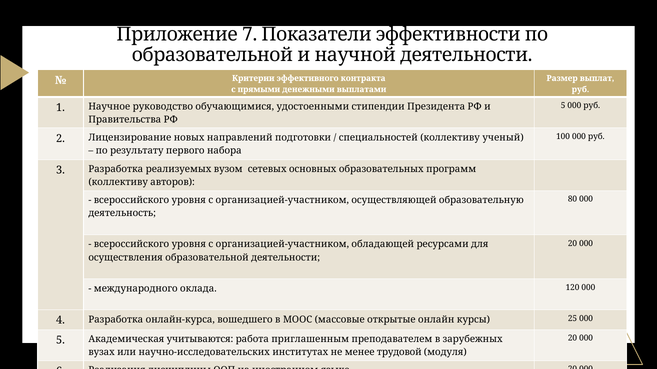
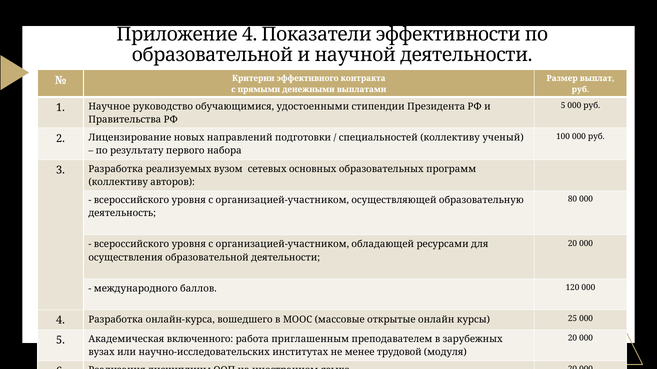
Приложение 7: 7 -> 4
оклада: оклада -> баллов
учитываются: учитываются -> включенного
